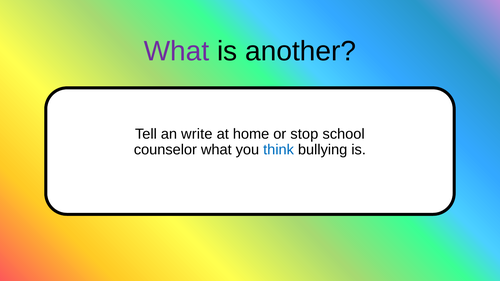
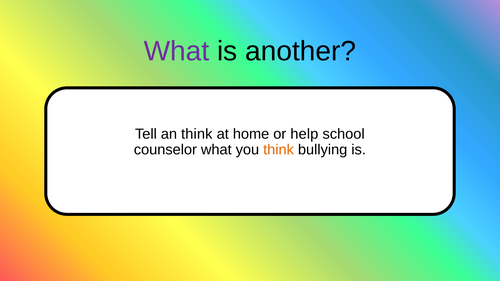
an write: write -> think
stop: stop -> help
think at (279, 150) colour: blue -> orange
